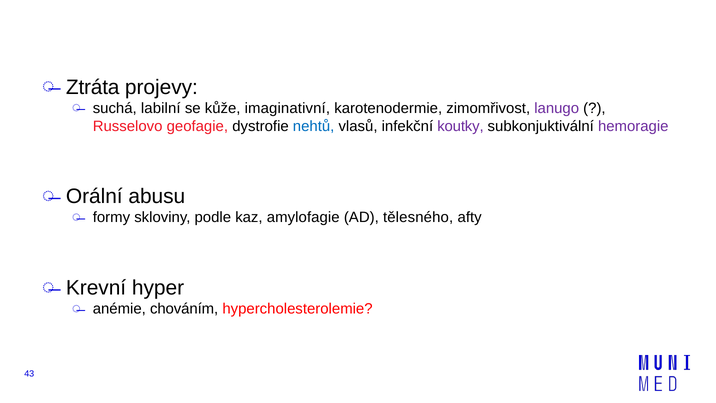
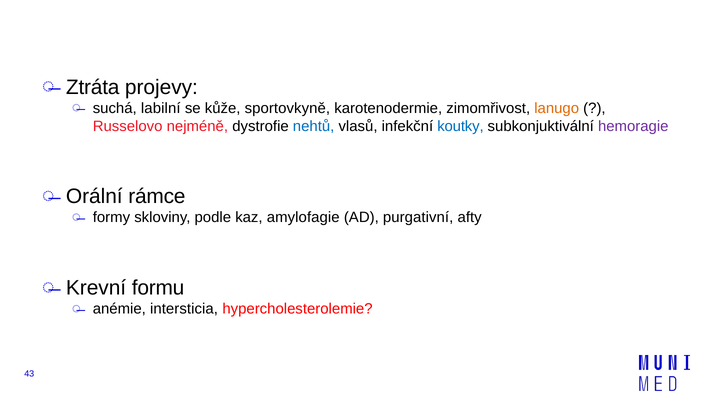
imaginativní: imaginativní -> sportovkyně
lanugo colour: purple -> orange
geofagie: geofagie -> nejméně
koutky colour: purple -> blue
abusu: abusu -> rámce
tělesného: tělesného -> purgativní
hyper: hyper -> formu
chováním: chováním -> intersticia
